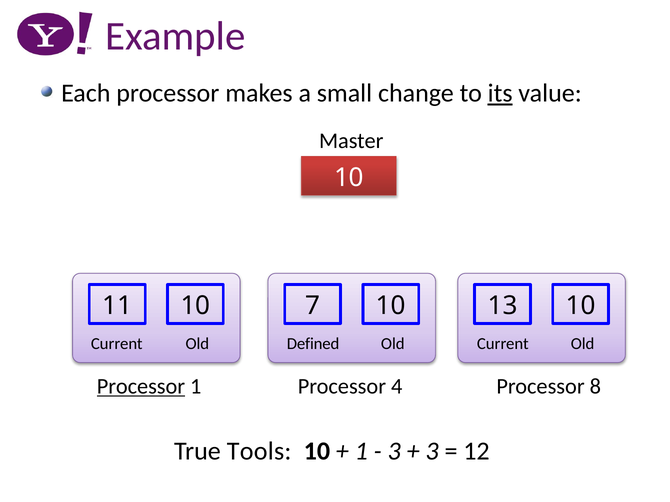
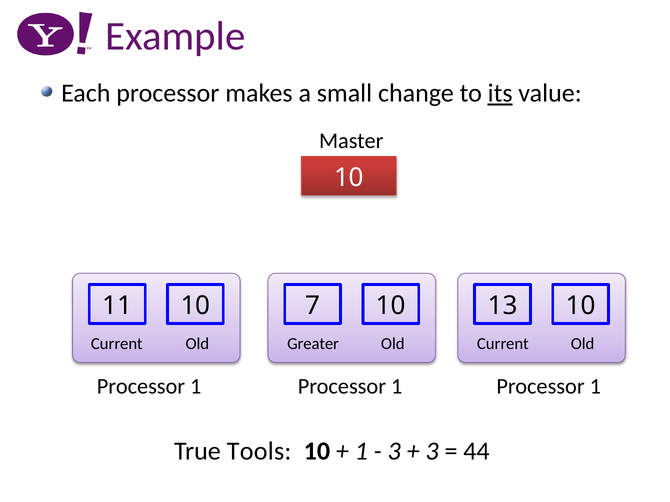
Defined: Defined -> Greater
Processor at (141, 387) underline: present -> none
4 at (397, 387): 4 -> 1
8 at (595, 387): 8 -> 1
12: 12 -> 44
